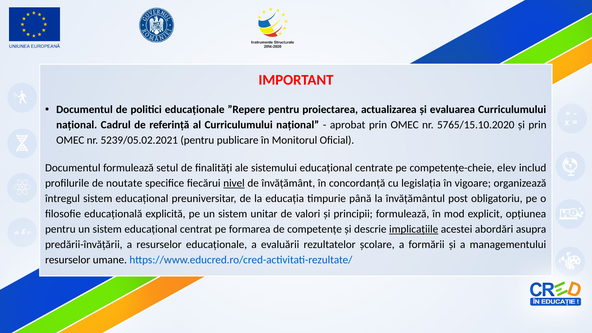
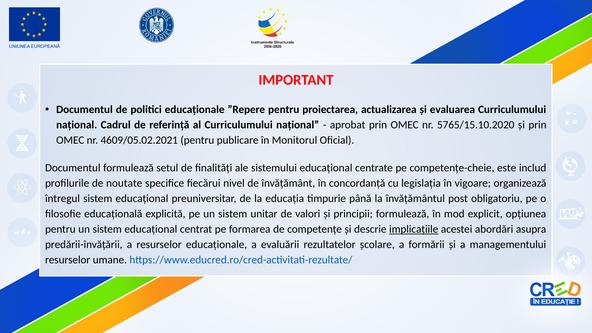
5239/05.02.2021: 5239/05.02.2021 -> 4609/05.02.2021
elev: elev -> este
nivel underline: present -> none
